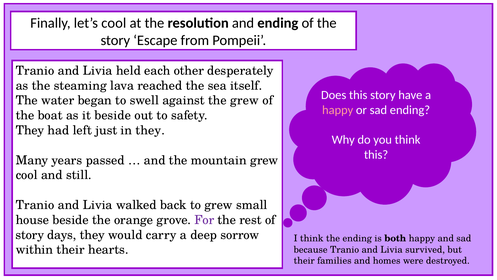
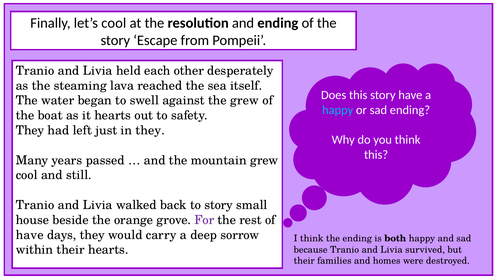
happy at (338, 110) colour: pink -> light blue
it beside: beside -> hearts
to grew: grew -> story
story at (30, 235): story -> have
